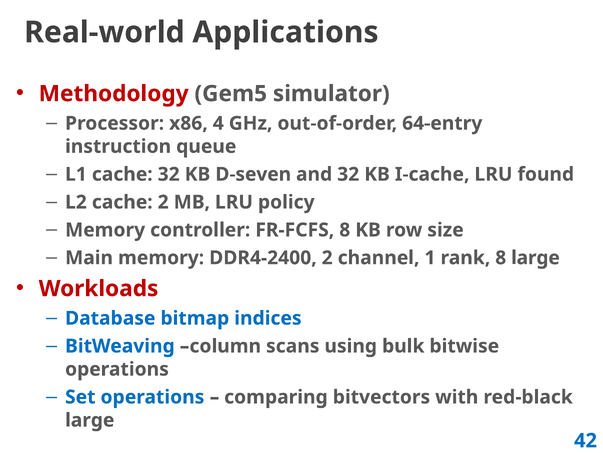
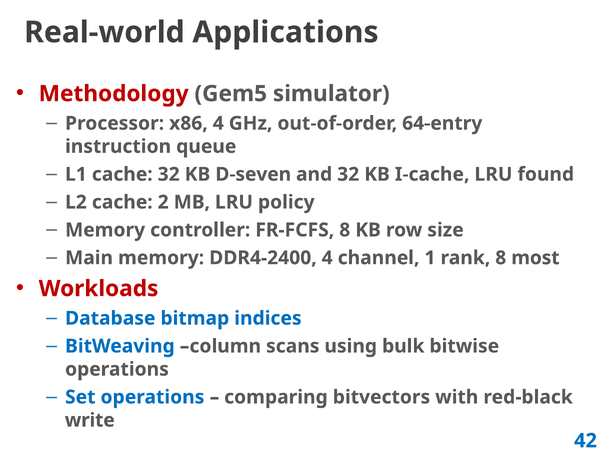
DDR4-2400 2: 2 -> 4
8 large: large -> most
large at (90, 420): large -> write
